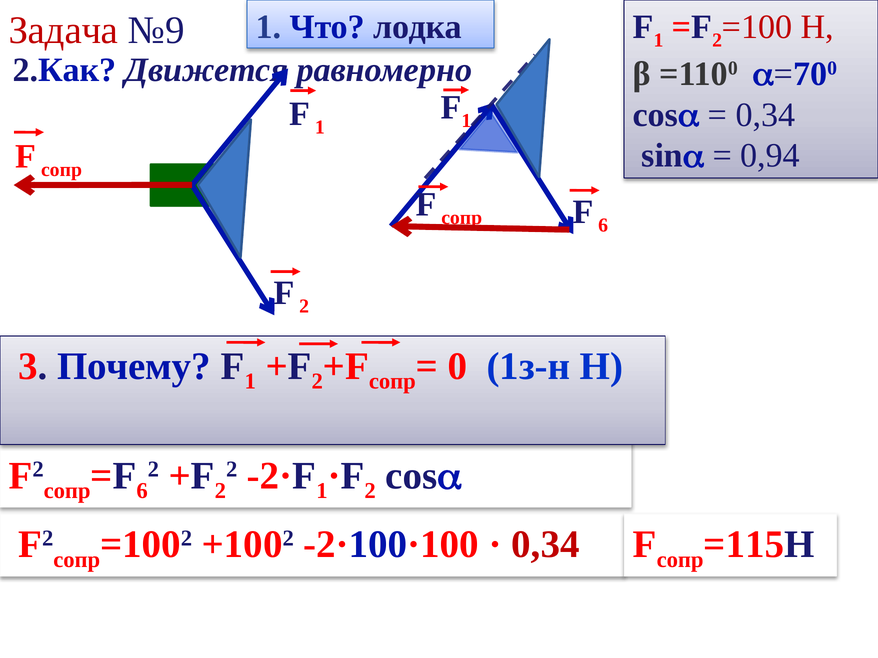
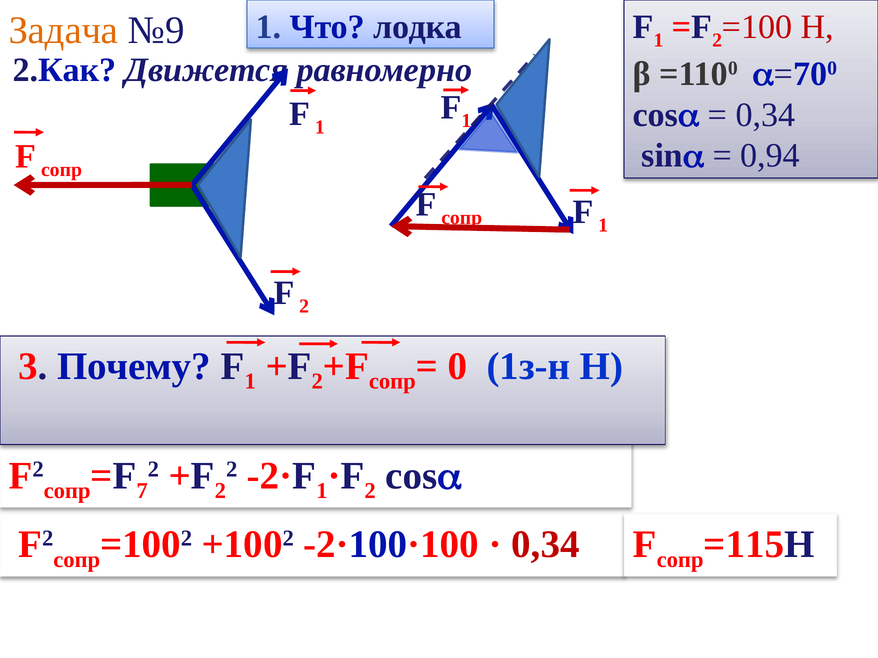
Задача colour: red -> orange
6 at (603, 225): 6 -> 1
6 at (142, 491): 6 -> 7
